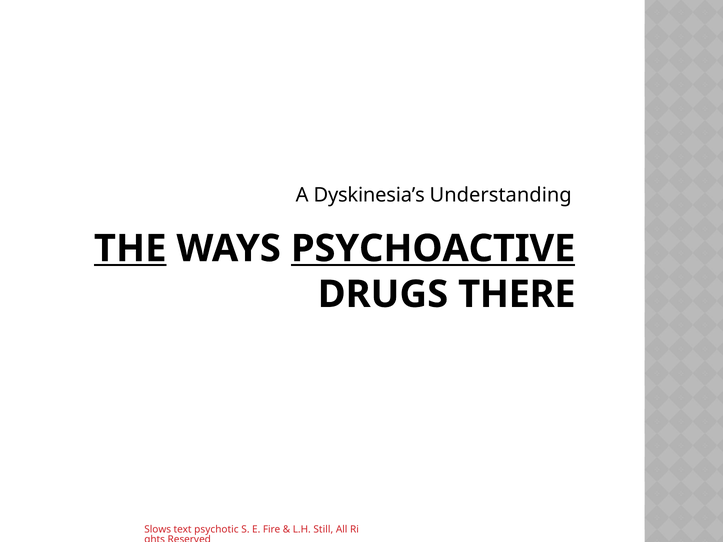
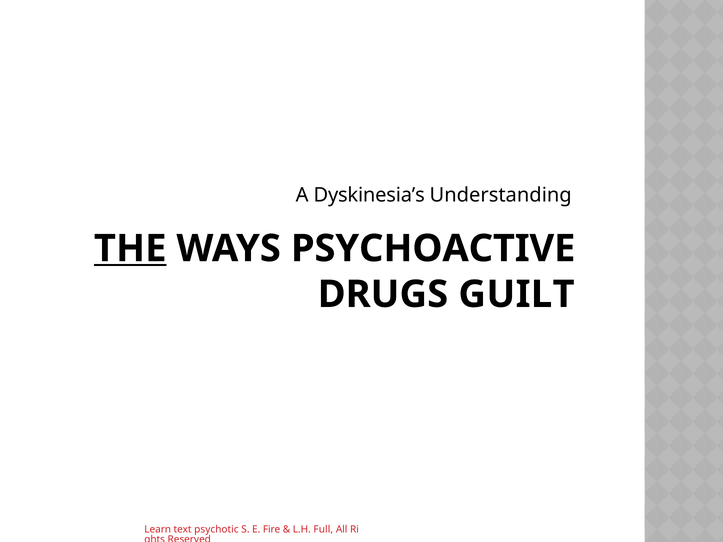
PSYCHOACTIVE underline: present -> none
THERE: THERE -> GUILT
Slows: Slows -> Learn
Still: Still -> Full
